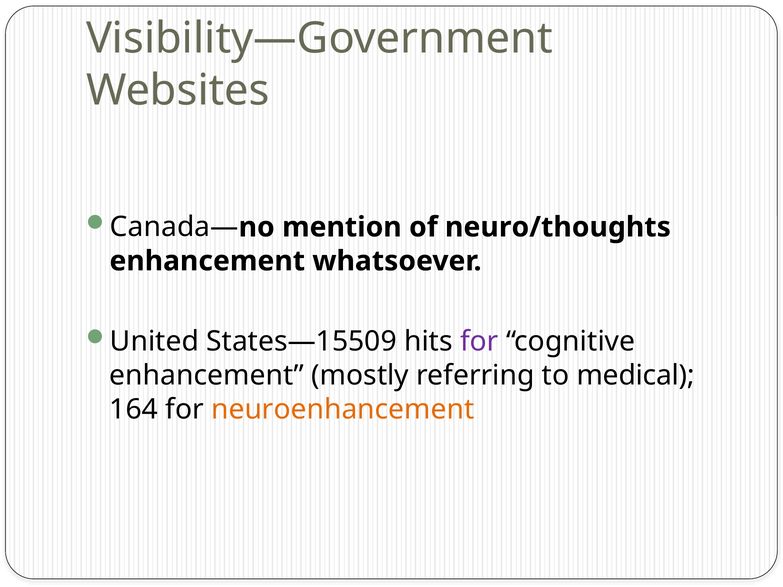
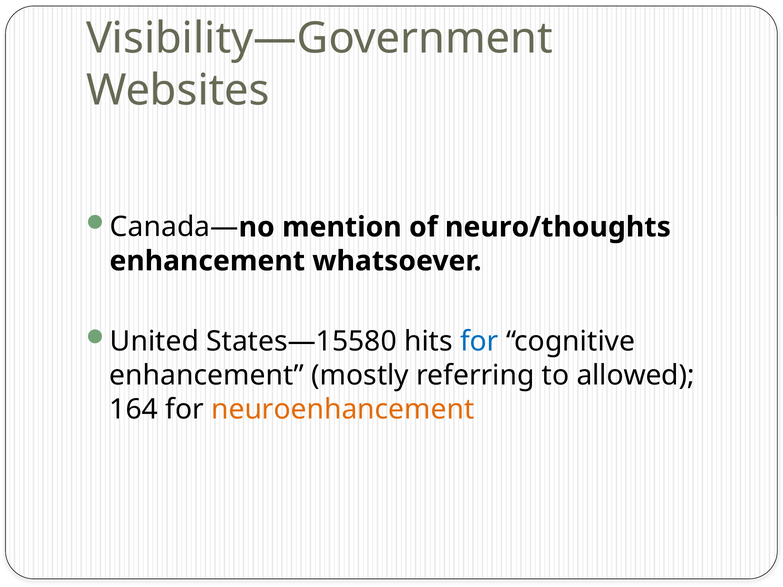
States—15509: States—15509 -> States—15580
for at (479, 342) colour: purple -> blue
medical: medical -> allowed
